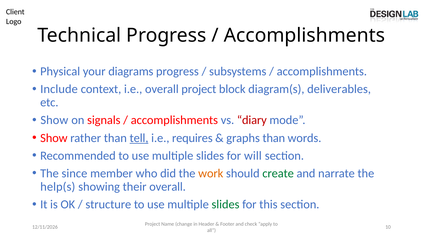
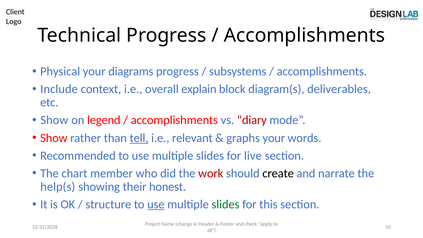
overall project: project -> explain
signals: signals -> legend
requires: requires -> relevant
graphs than: than -> your
will: will -> live
since: since -> chart
work colour: orange -> red
create colour: green -> black
their overall: overall -> honest
use at (156, 204) underline: none -> present
